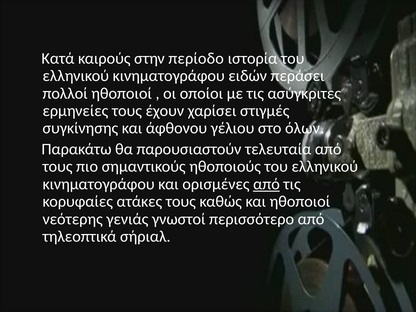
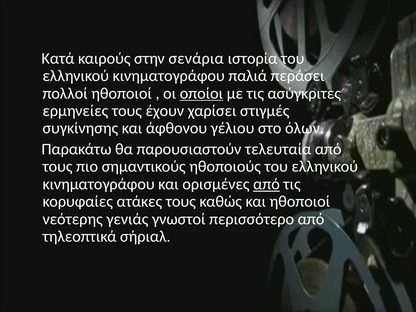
περίοδο: περίοδο -> σενάρια
ειδών: ειδών -> παλιά
οποίοι underline: none -> present
